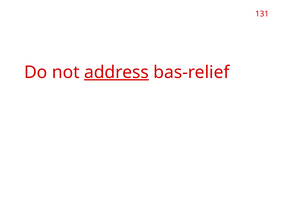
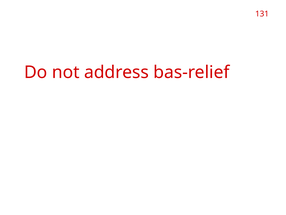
address underline: present -> none
